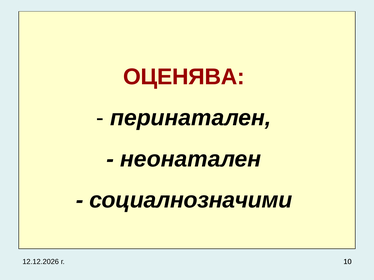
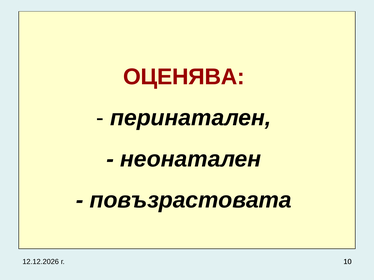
социалнозначими: социалнозначими -> повъзрастовата
